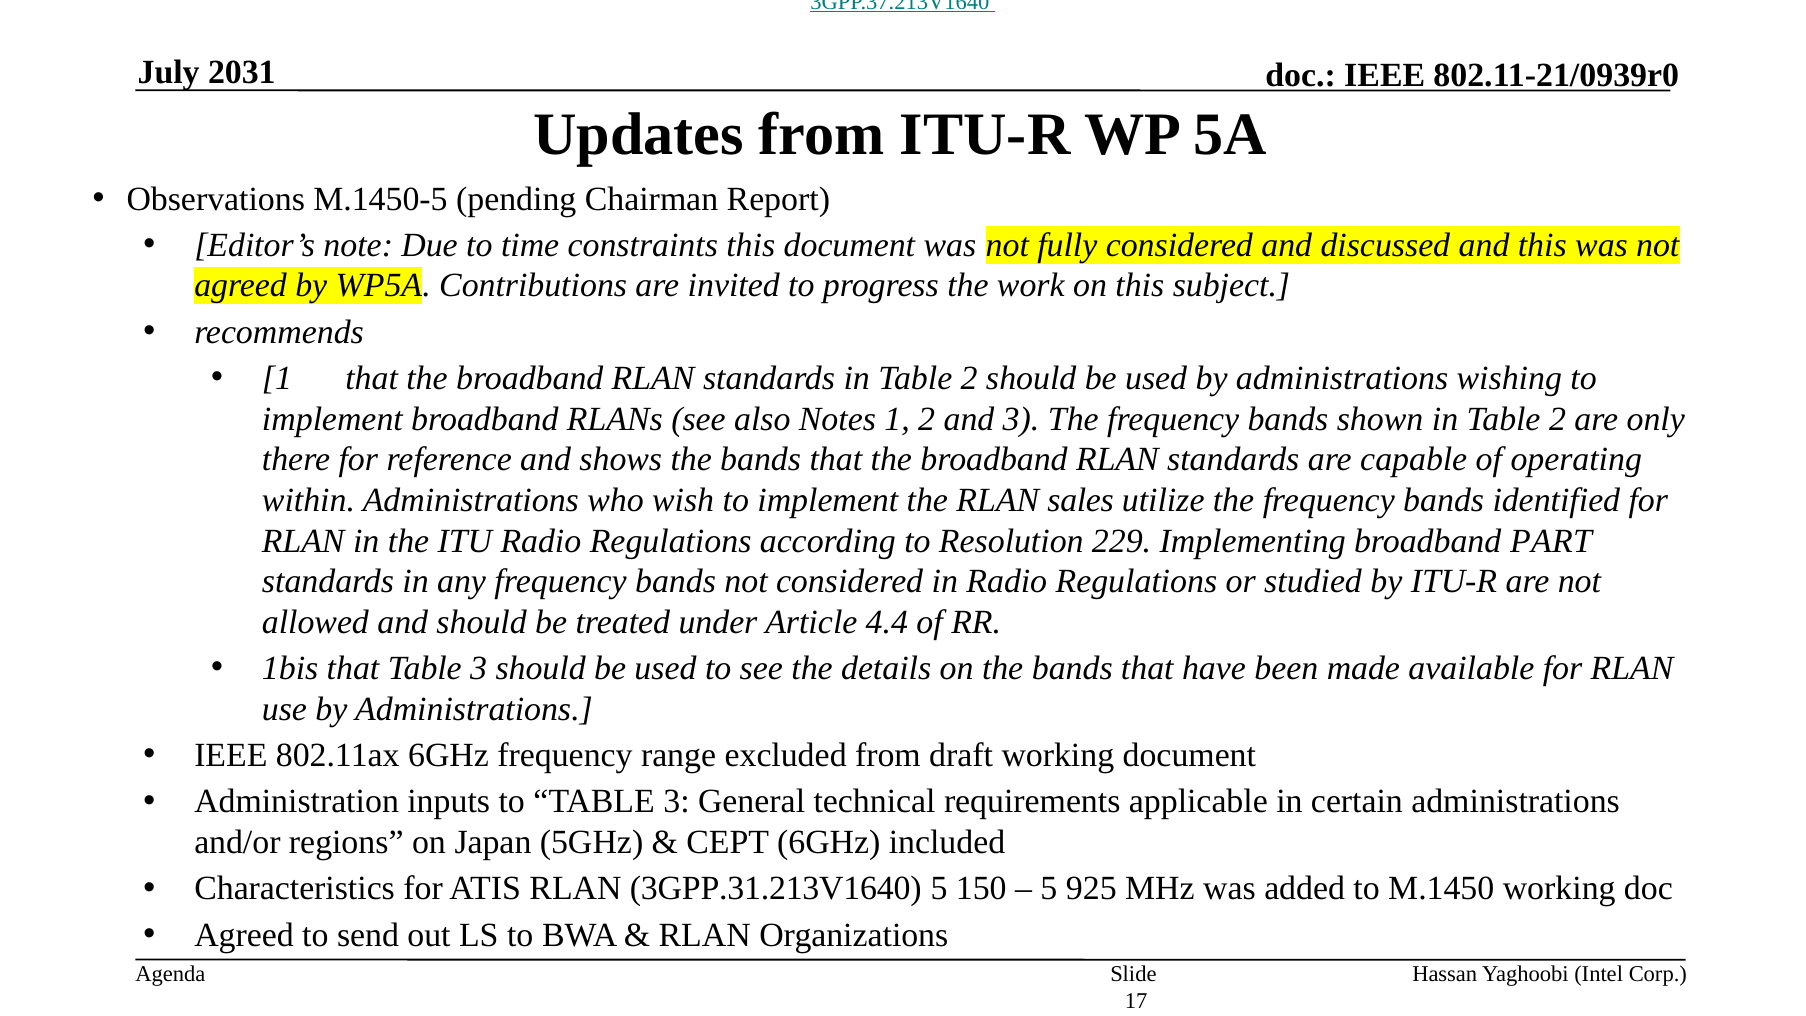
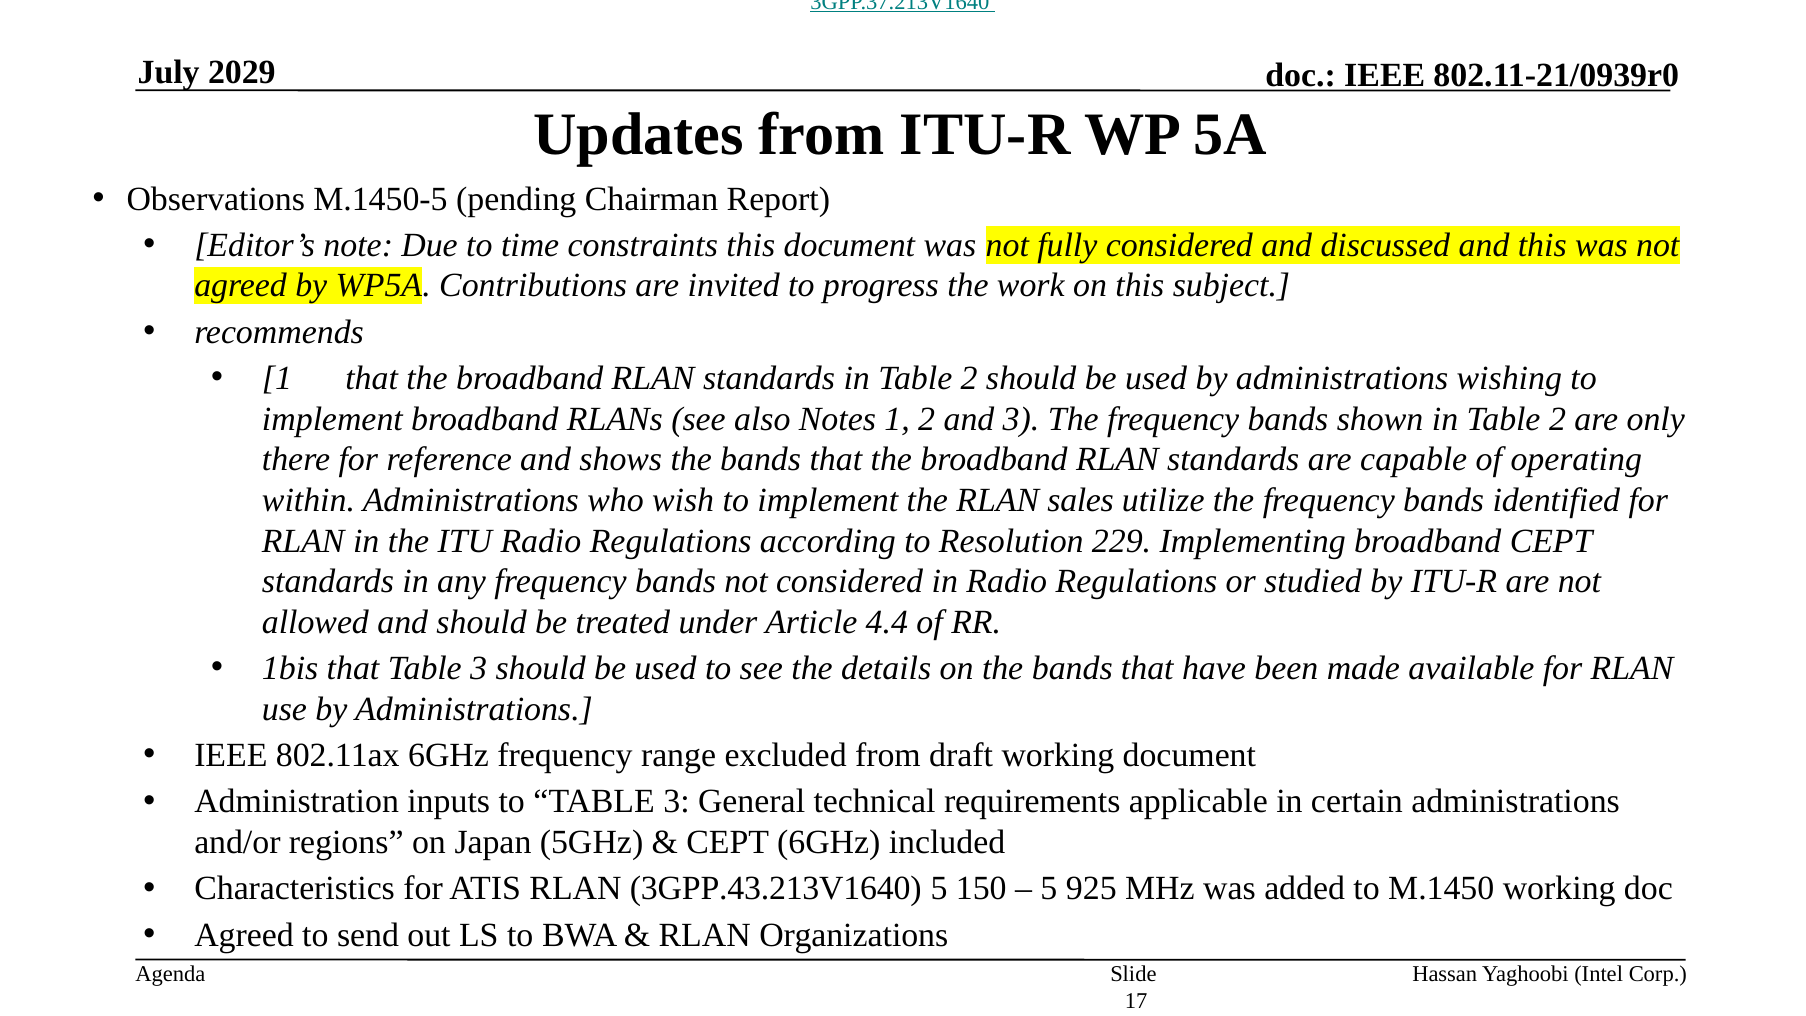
2031: 2031 -> 2029
broadband PART: PART -> CEPT
3GPP.31.213V1640: 3GPP.31.213V1640 -> 3GPP.43.213V1640
